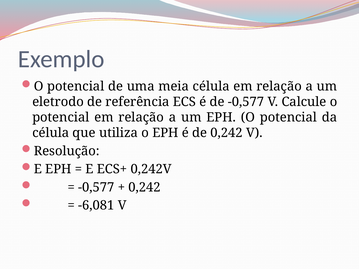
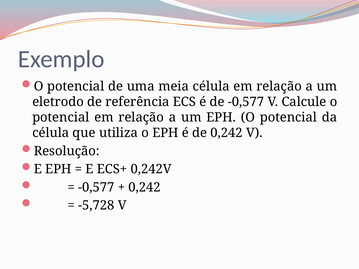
-6,081: -6,081 -> -5,728
